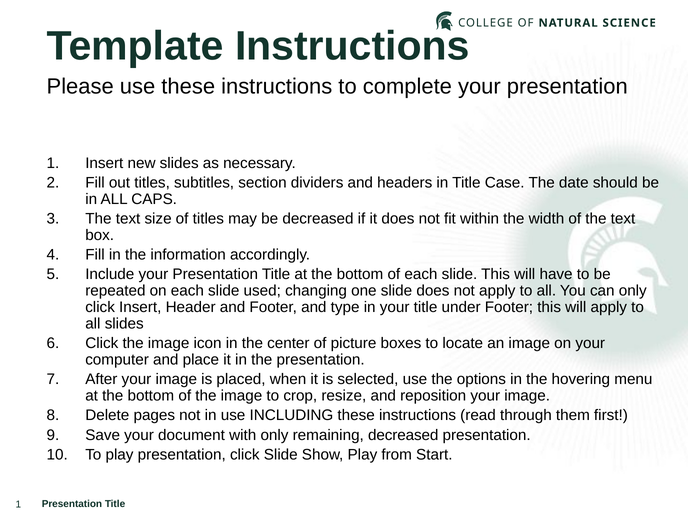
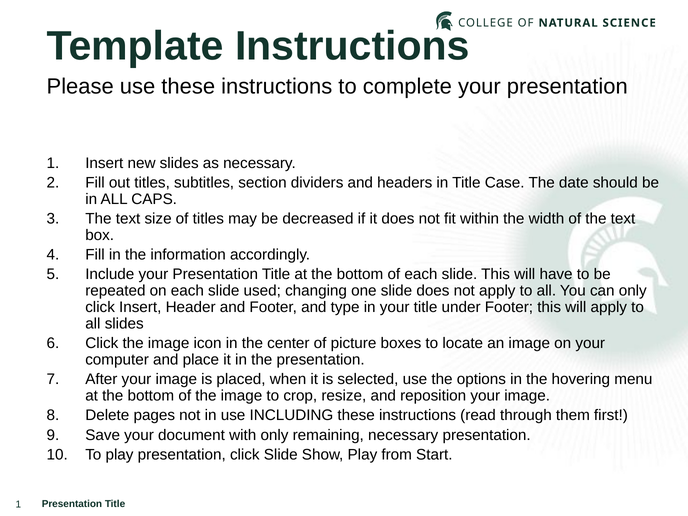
remaining decreased: decreased -> necessary
